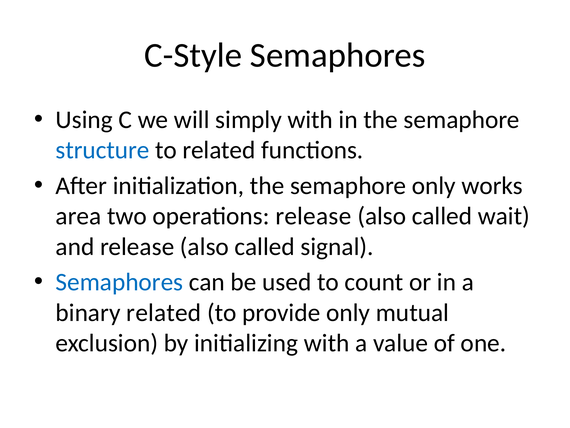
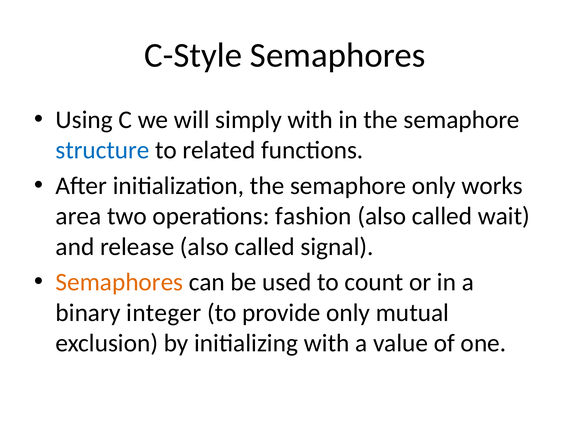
operations release: release -> fashion
Semaphores at (119, 282) colour: blue -> orange
binary related: related -> integer
